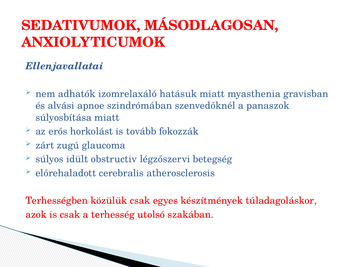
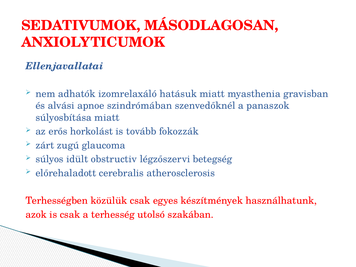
túladagoláskor: túladagoláskor -> használhatunk
